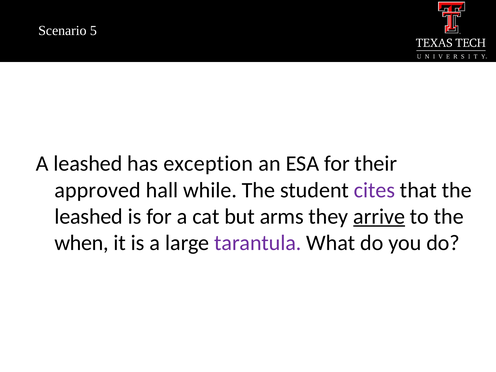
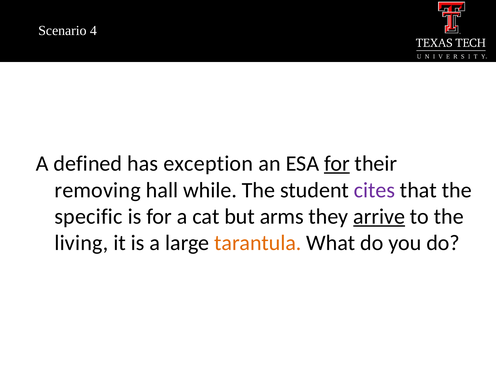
5: 5 -> 4
A leashed: leashed -> defined
for at (337, 164) underline: none -> present
approved: approved -> removing
leashed at (89, 217): leashed -> specific
when: when -> living
tarantula colour: purple -> orange
